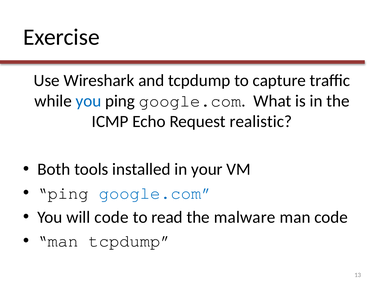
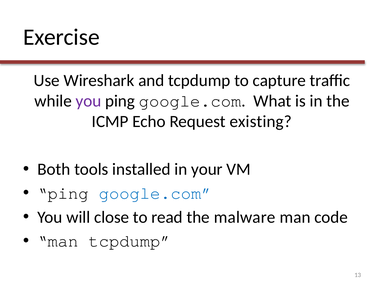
you at (88, 101) colour: blue -> purple
realistic: realistic -> existing
will code: code -> close
